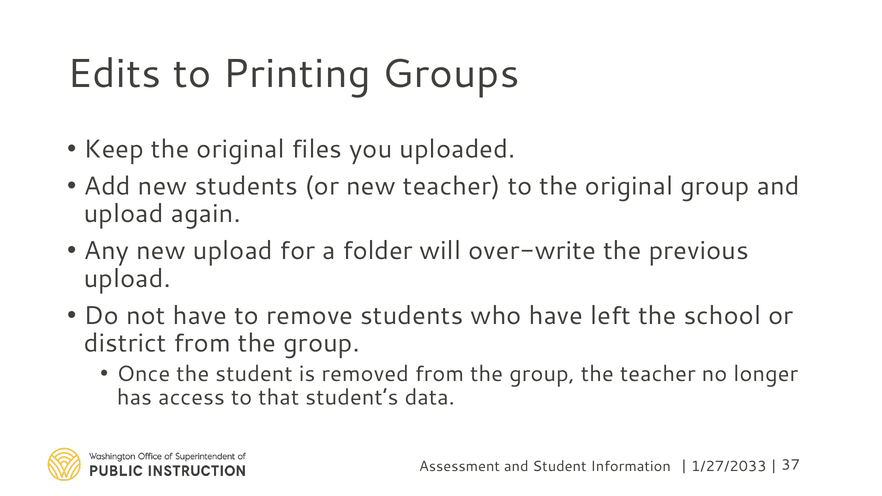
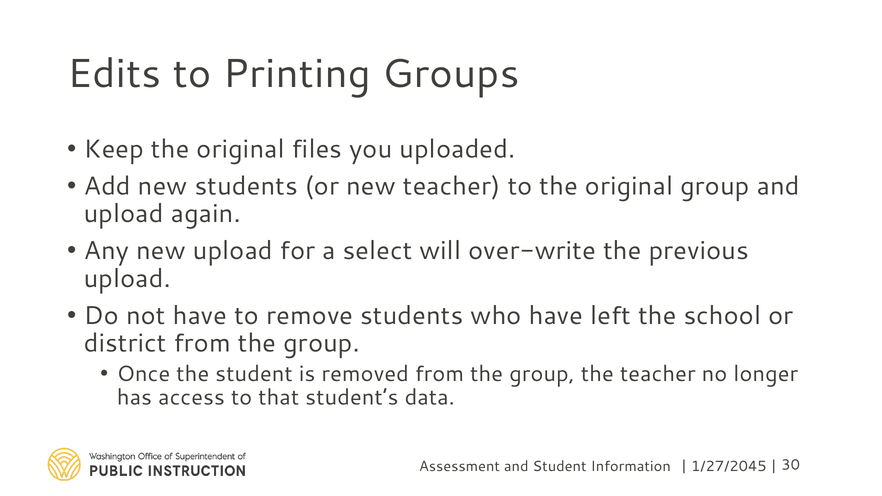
folder: folder -> select
1/27/2033: 1/27/2033 -> 1/27/2045
37: 37 -> 30
